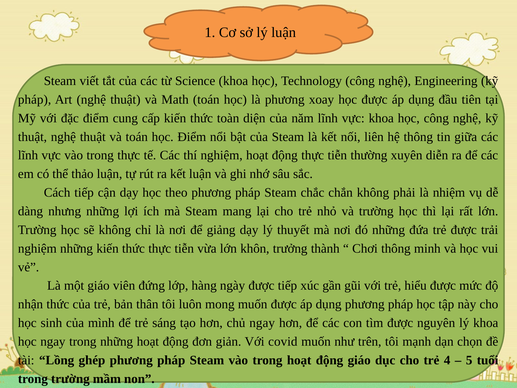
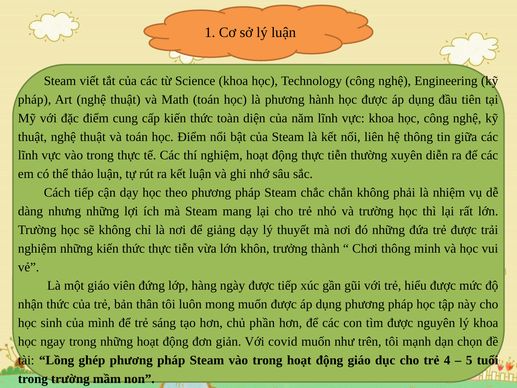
xoay: xoay -> hành
chủ ngay: ngay -> phần
